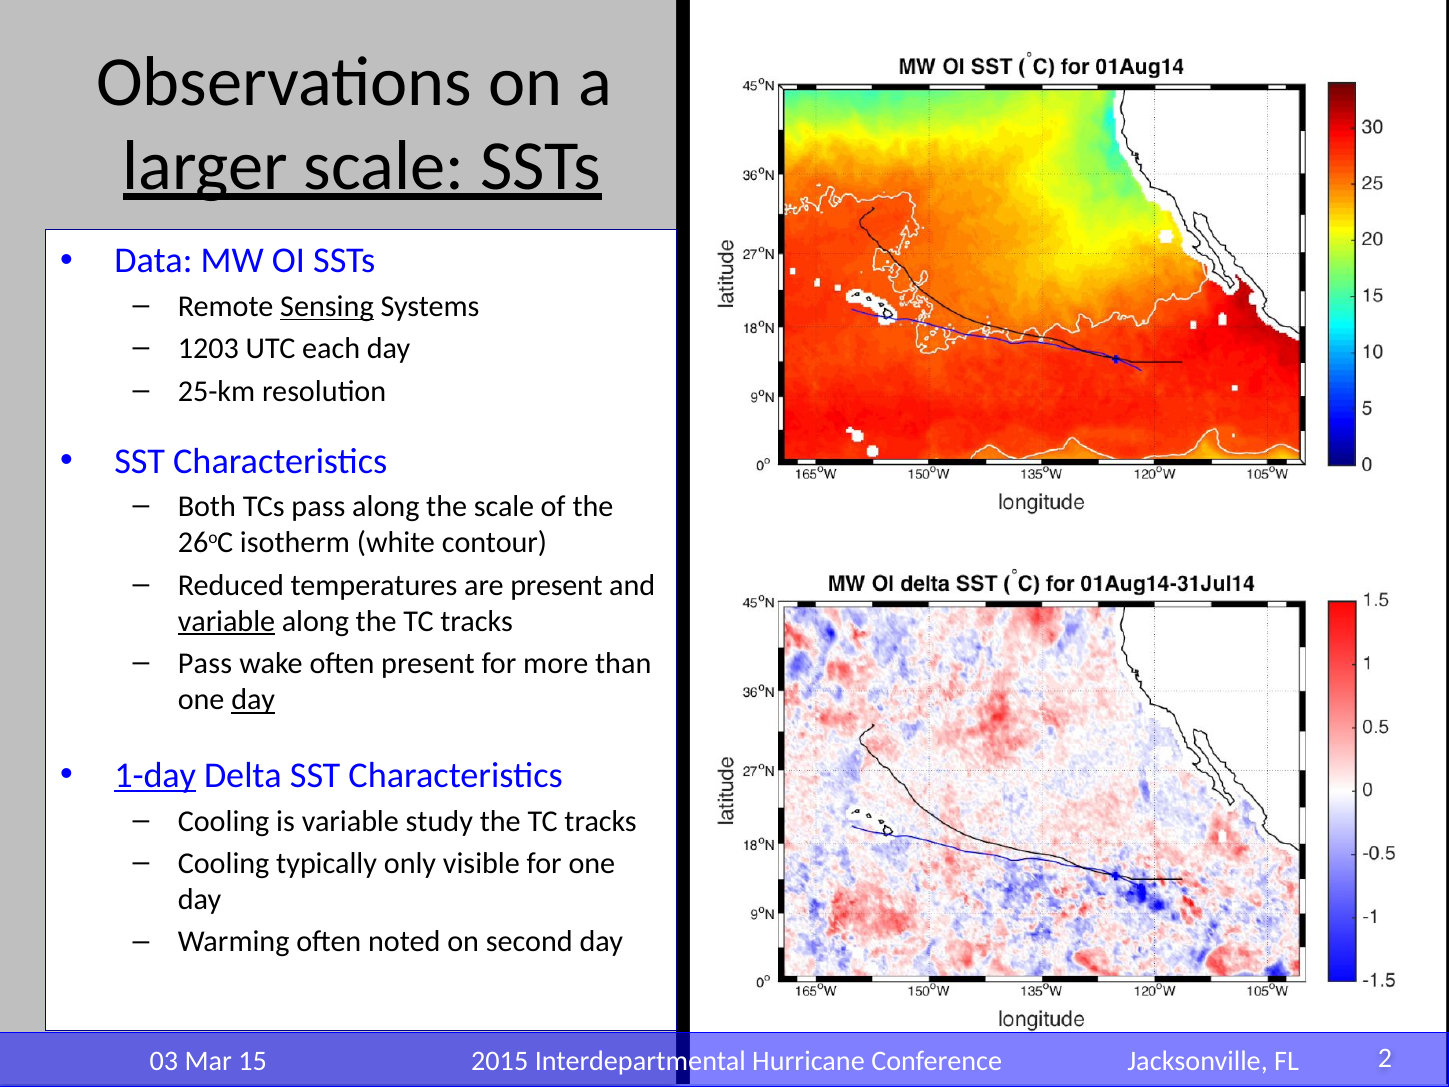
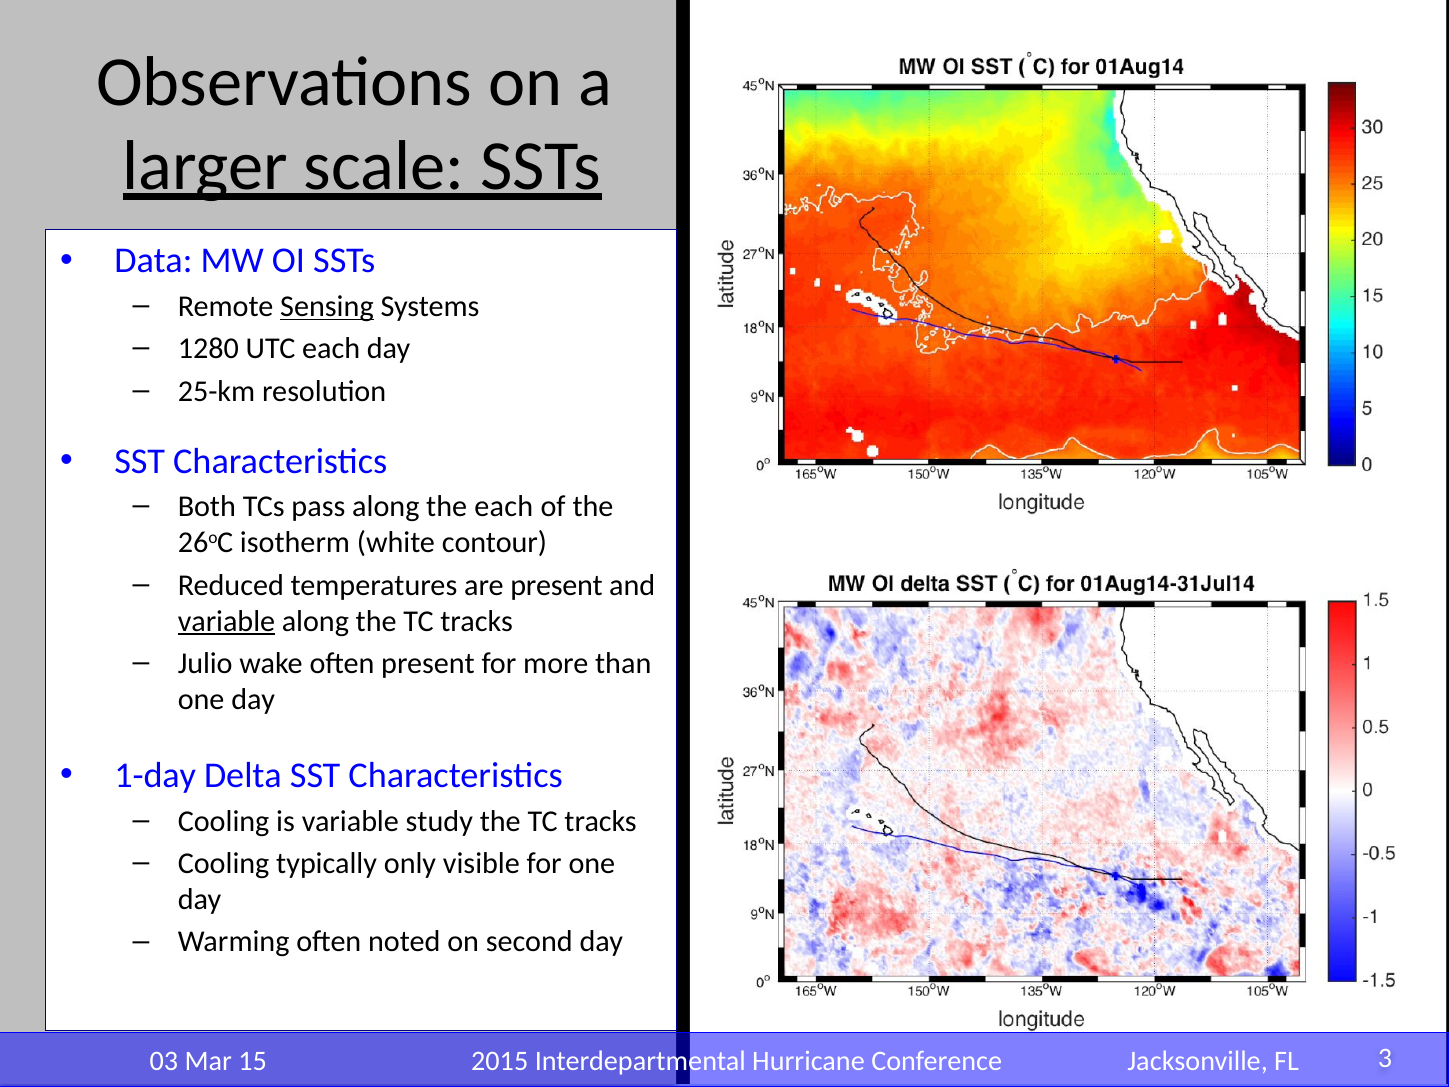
1203: 1203 -> 1280
the scale: scale -> each
Pass at (205, 663): Pass -> Julio
day at (253, 700) underline: present -> none
1-day underline: present -> none
2: 2 -> 3
